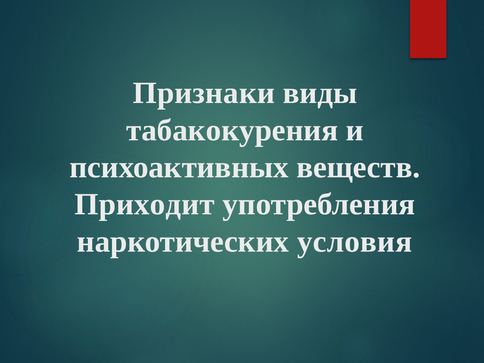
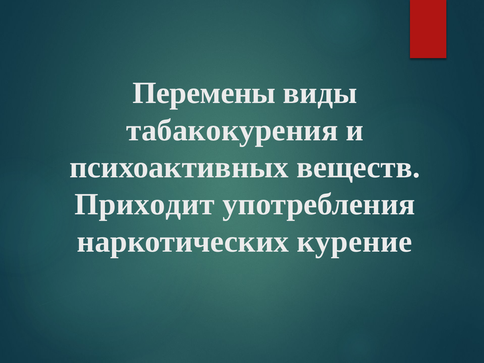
Признаки: Признаки -> Перемены
условия: условия -> курение
